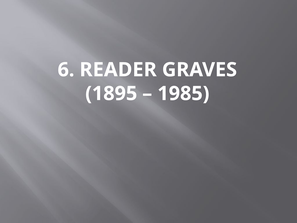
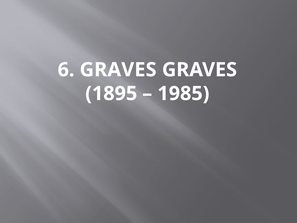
6 READER: READER -> GRAVES
